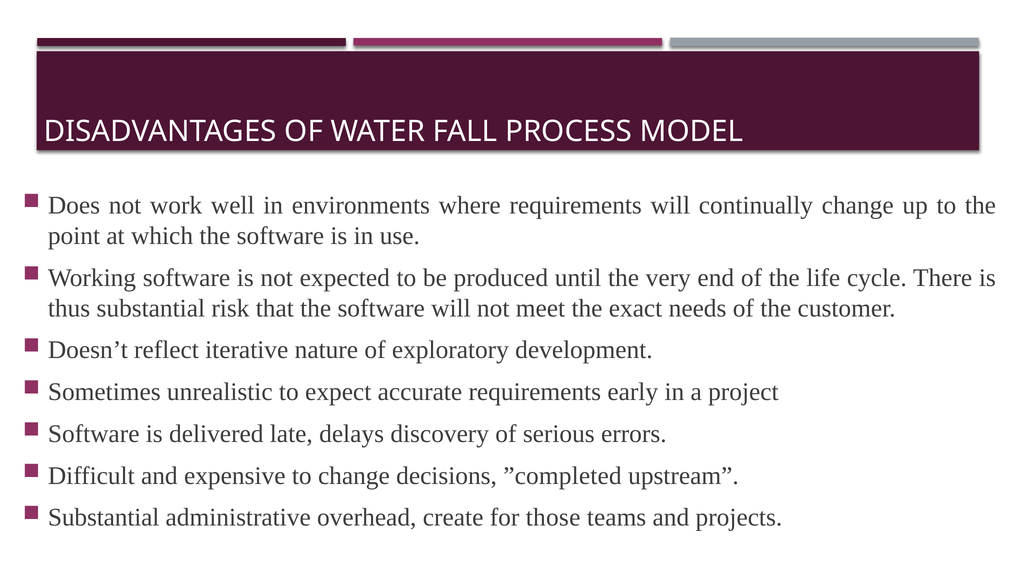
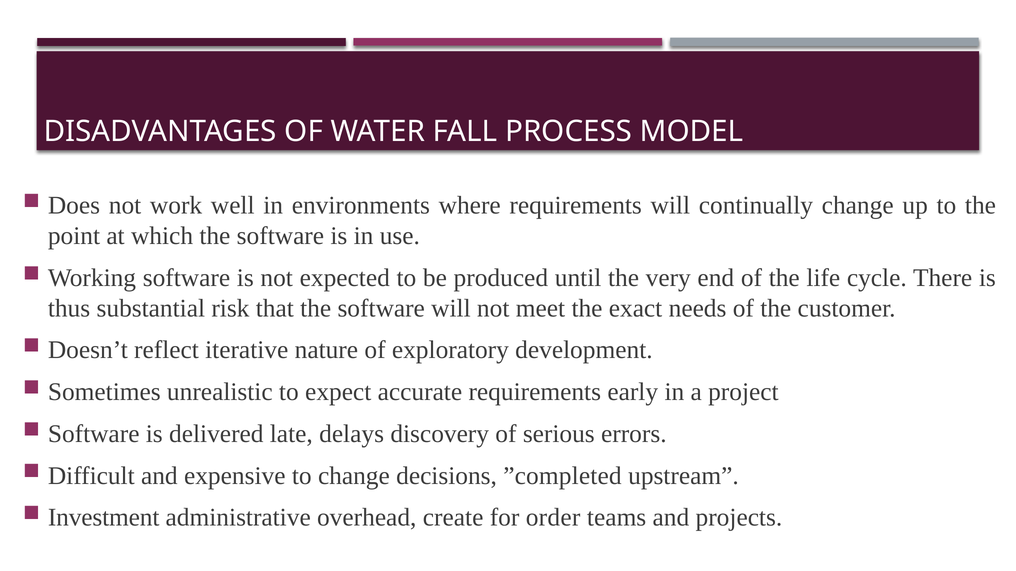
Substantial at (104, 518): Substantial -> Investment
those: those -> order
